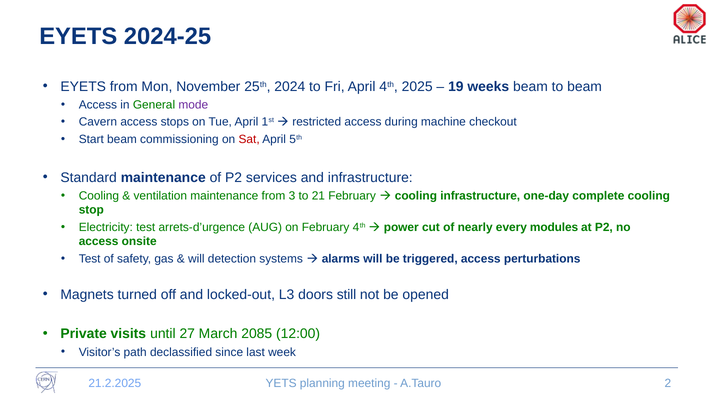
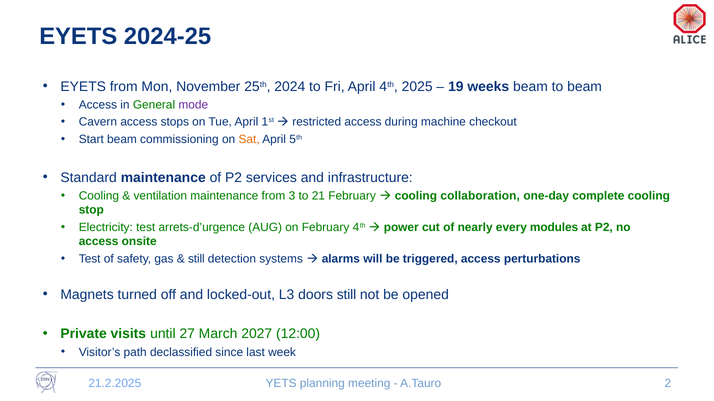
Sat colour: red -> orange
cooling infrastructure: infrastructure -> collaboration
will at (196, 259): will -> still
2085: 2085 -> 2027
